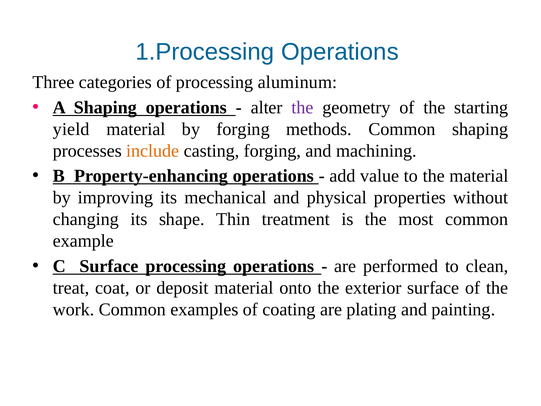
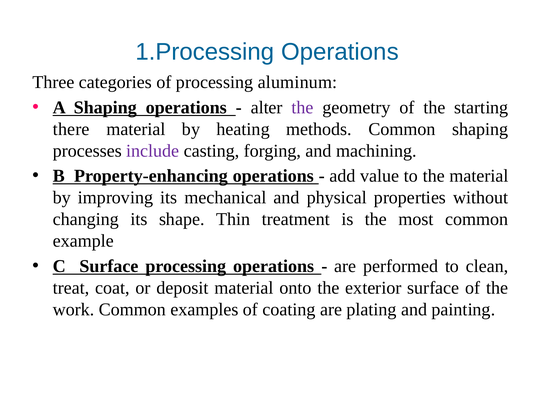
yield: yield -> there
by forging: forging -> heating
include colour: orange -> purple
